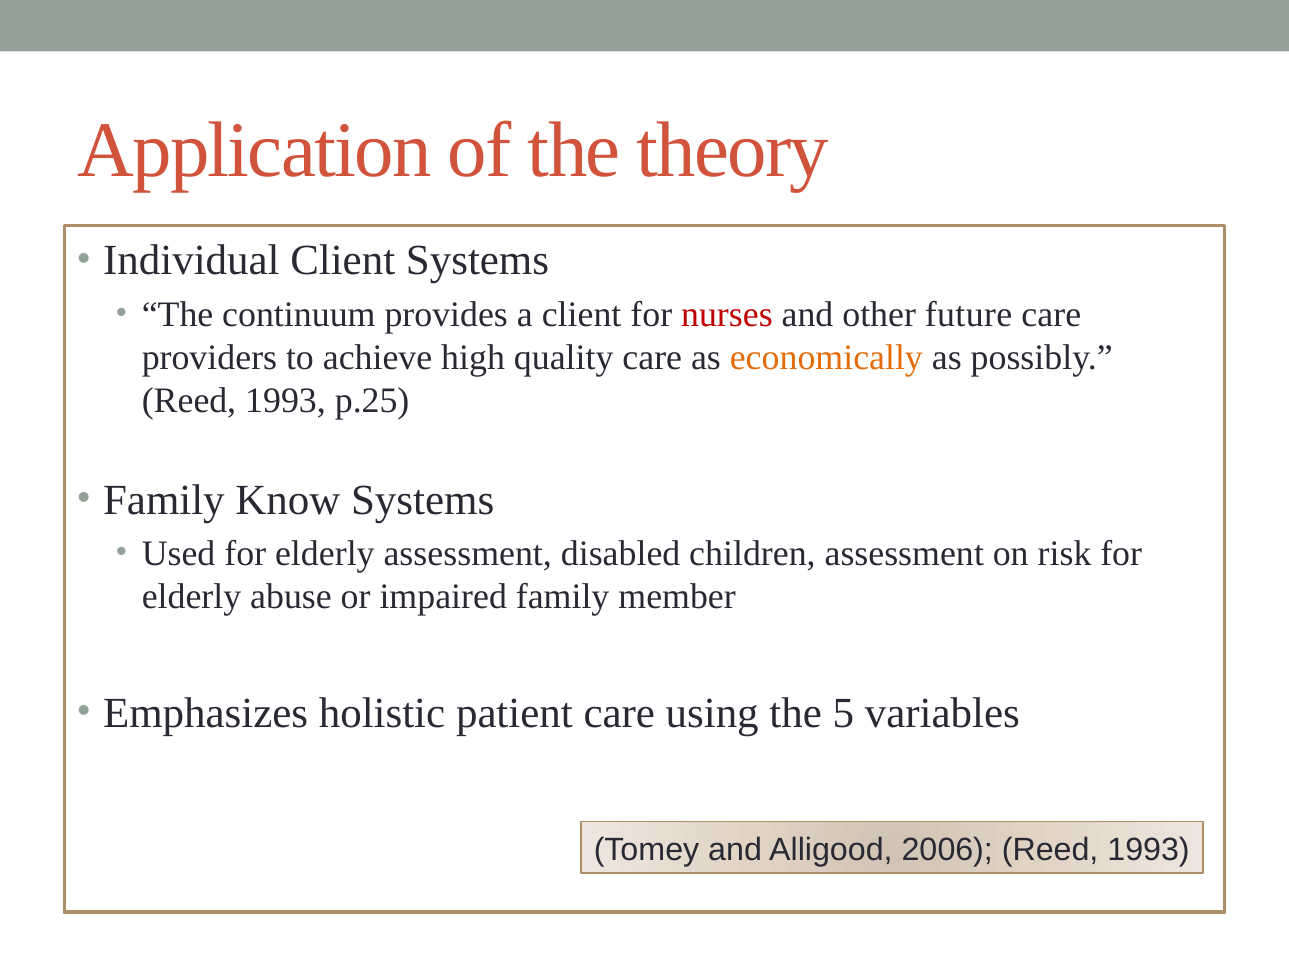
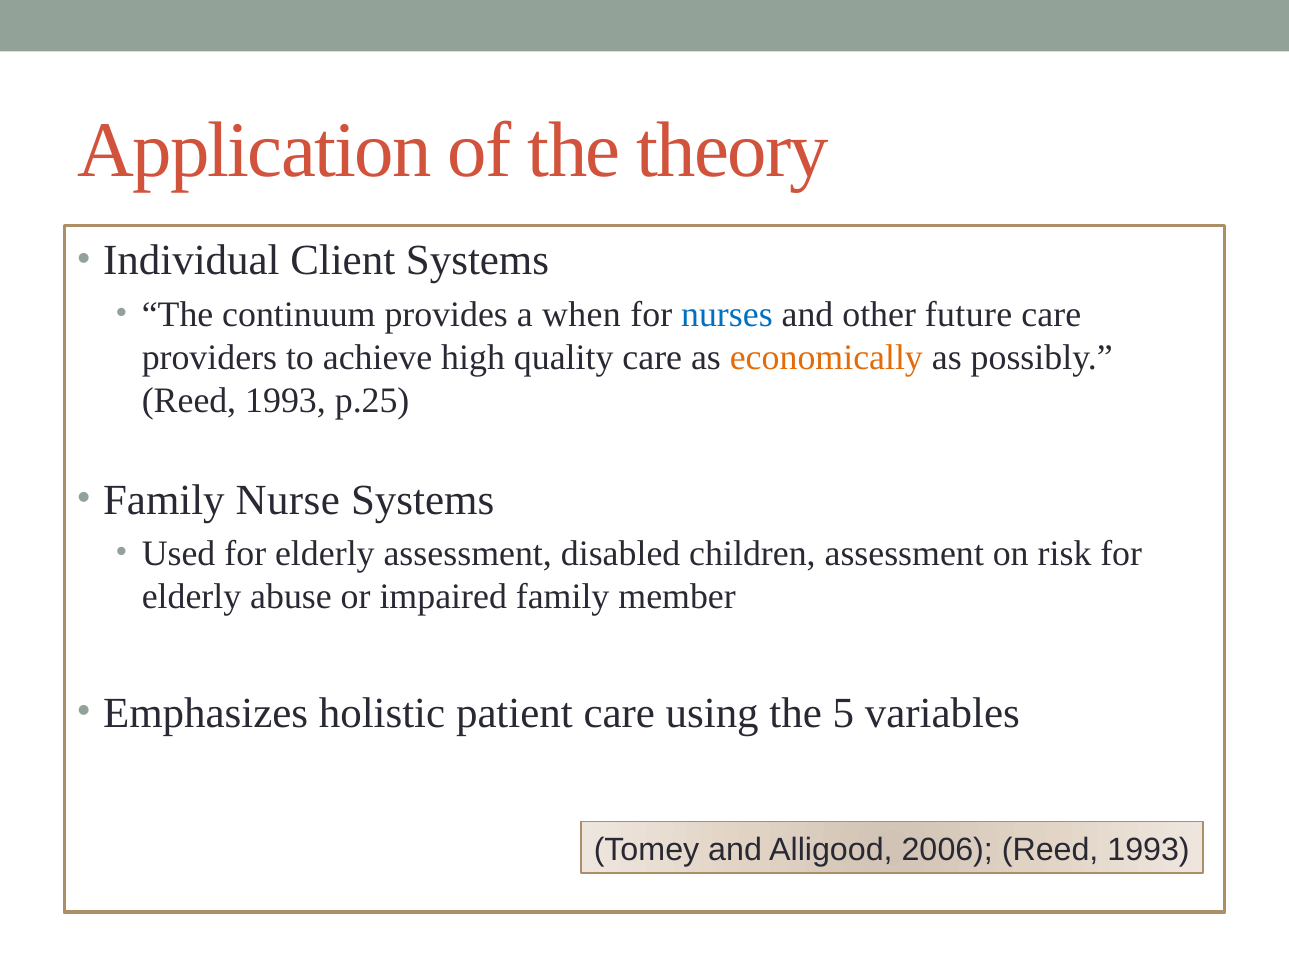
a client: client -> when
nurses colour: red -> blue
Know: Know -> Nurse
